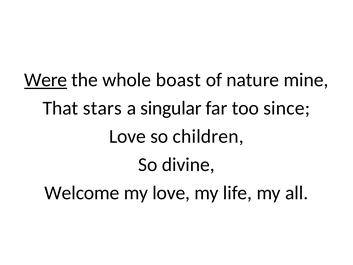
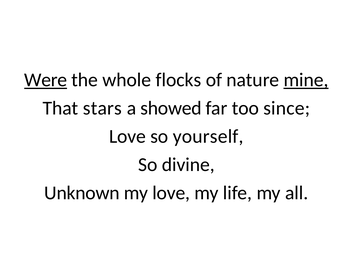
boast: boast -> flocks
mine underline: none -> present
singular: singular -> showed
children: children -> yourself
Welcome: Welcome -> Unknown
